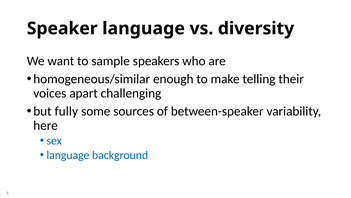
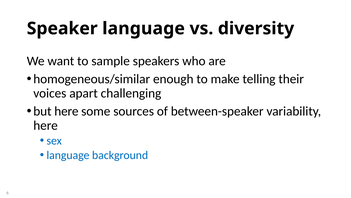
but fully: fully -> here
